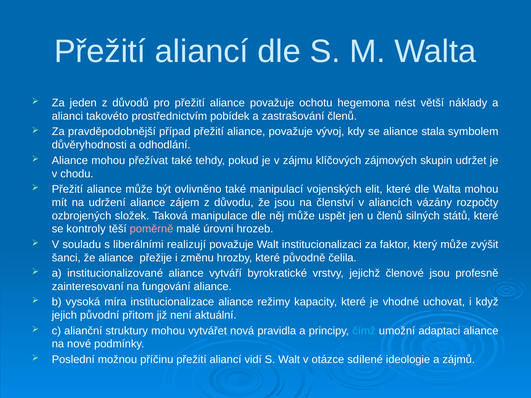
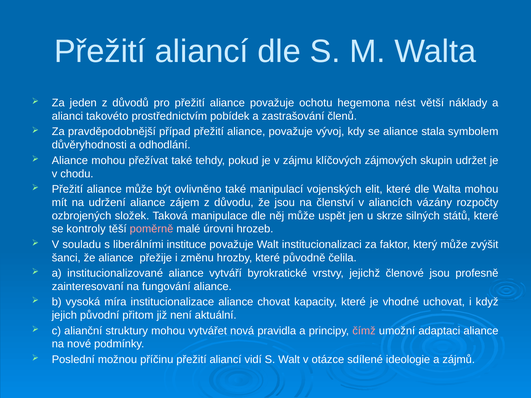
u členů: členů -> skrze
realizují: realizují -> instituce
režimy: režimy -> chovat
čímž colour: light blue -> pink
